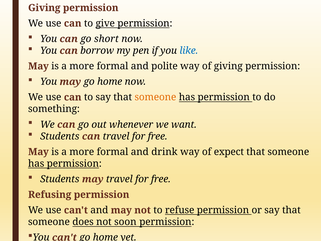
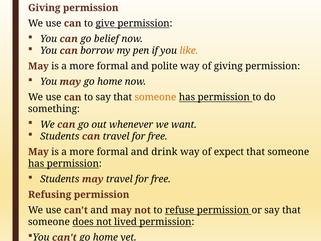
short: short -> belief
like colour: blue -> orange
soon: soon -> lived
